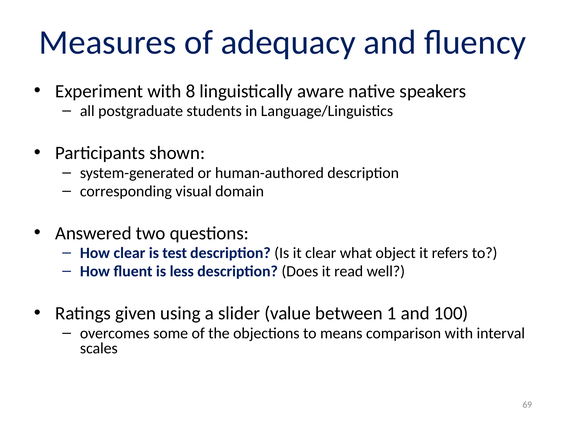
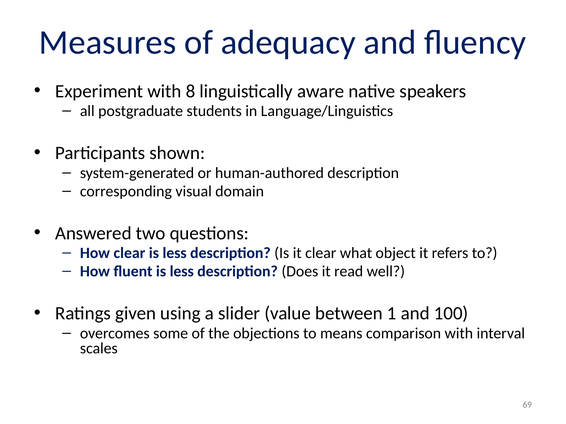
clear is test: test -> less
